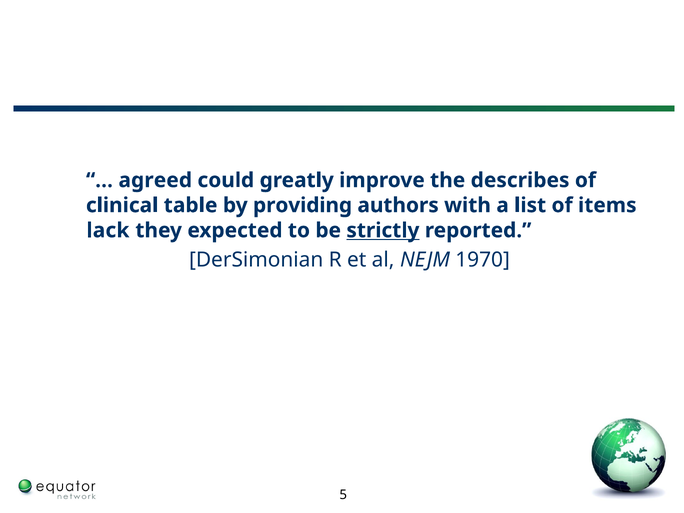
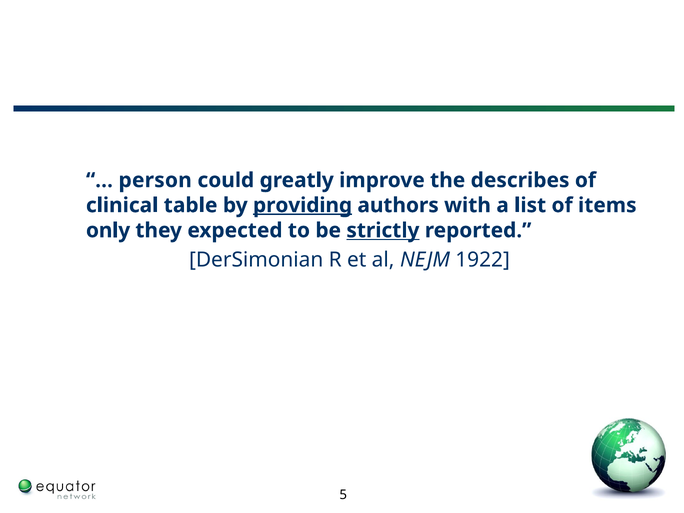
agreed: agreed -> person
providing underline: none -> present
lack: lack -> only
1970: 1970 -> 1922
